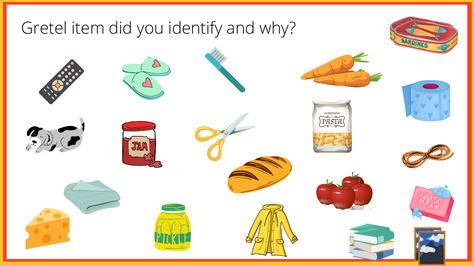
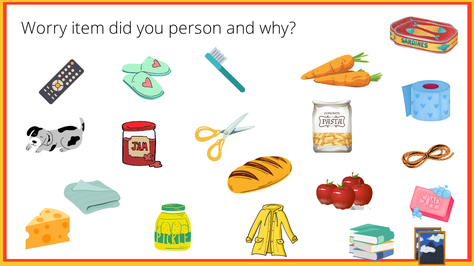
Gretel: Gretel -> Worry
identify: identify -> person
